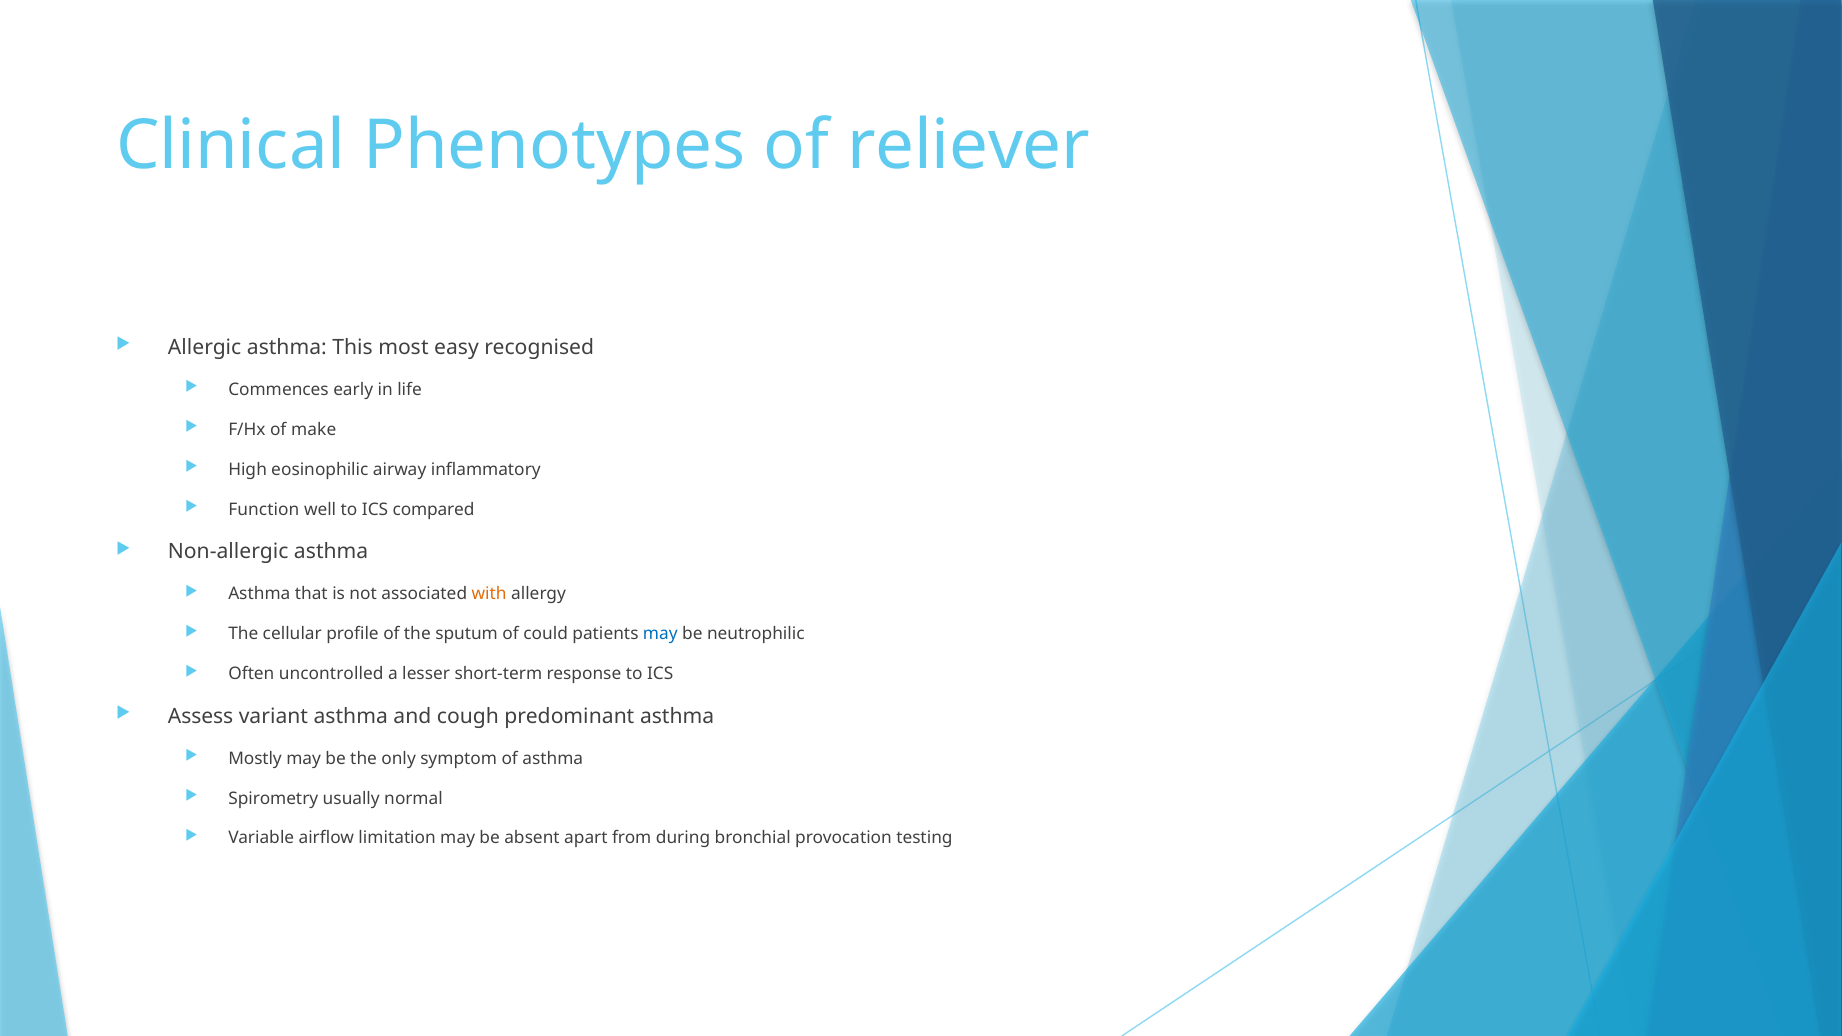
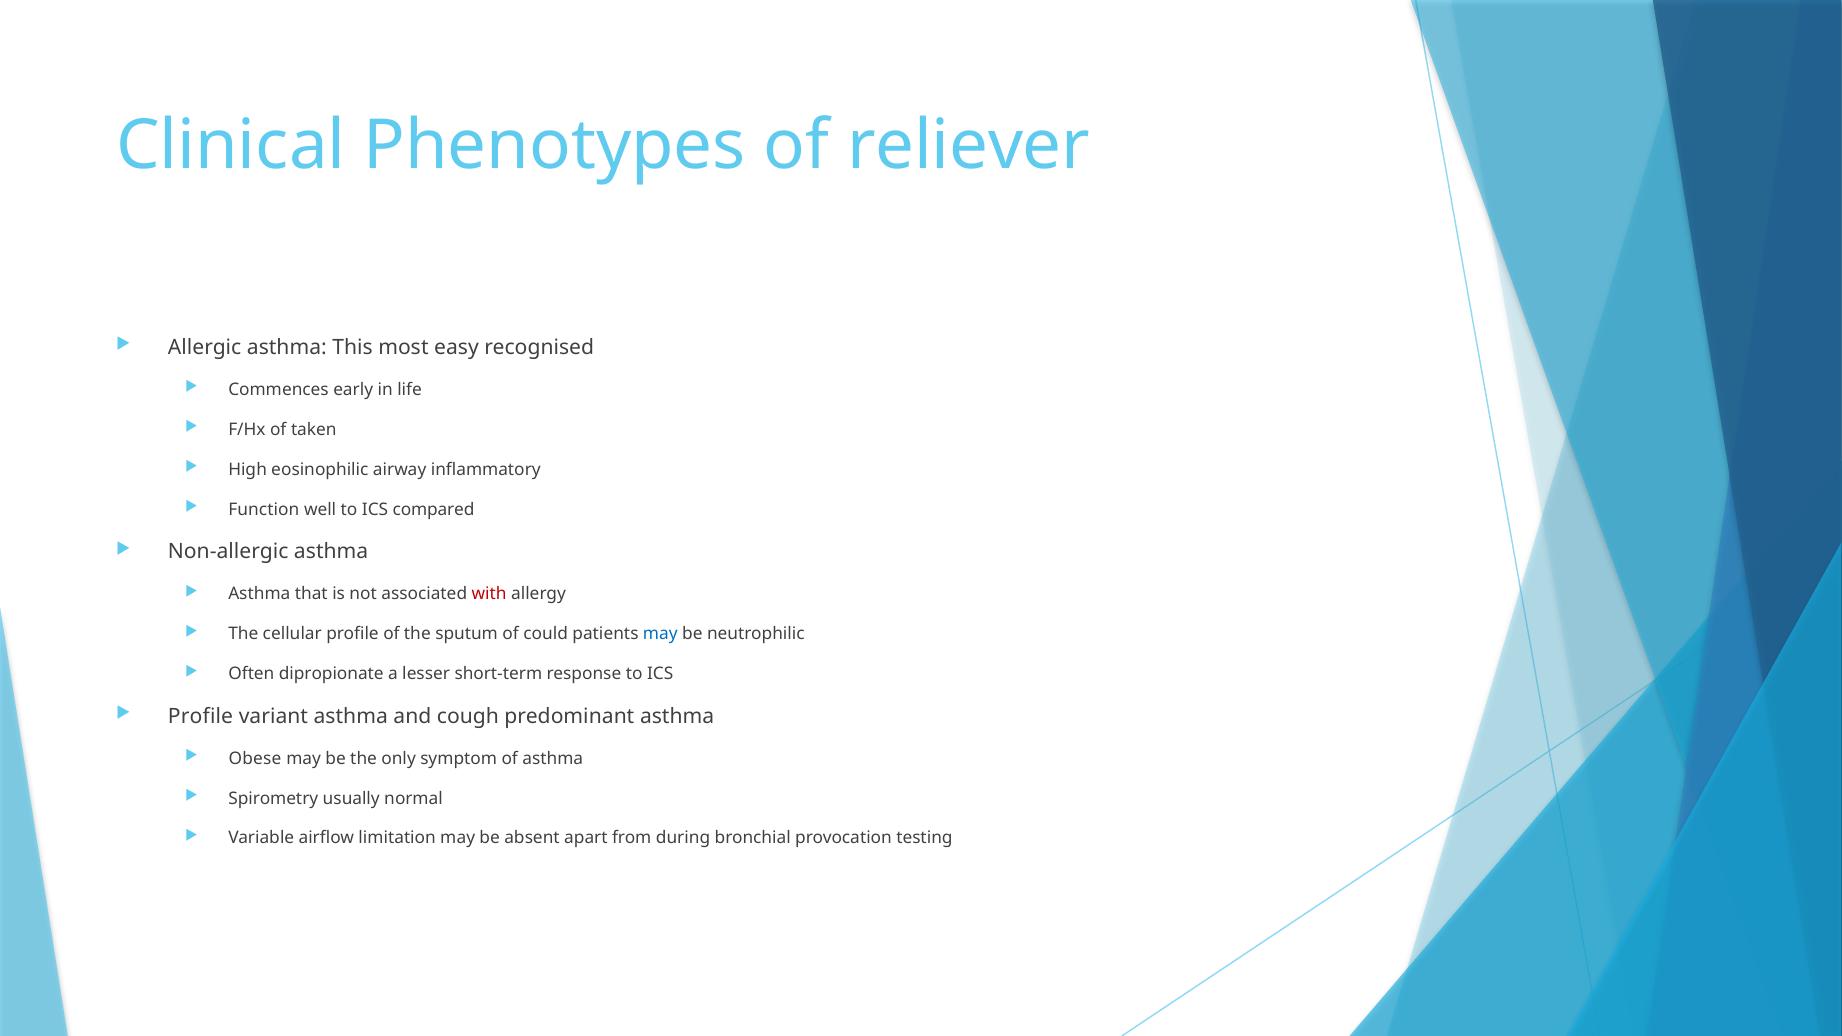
make: make -> taken
with colour: orange -> red
uncontrolled: uncontrolled -> dipropionate
Assess at (201, 716): Assess -> Profile
Mostly: Mostly -> Obese
